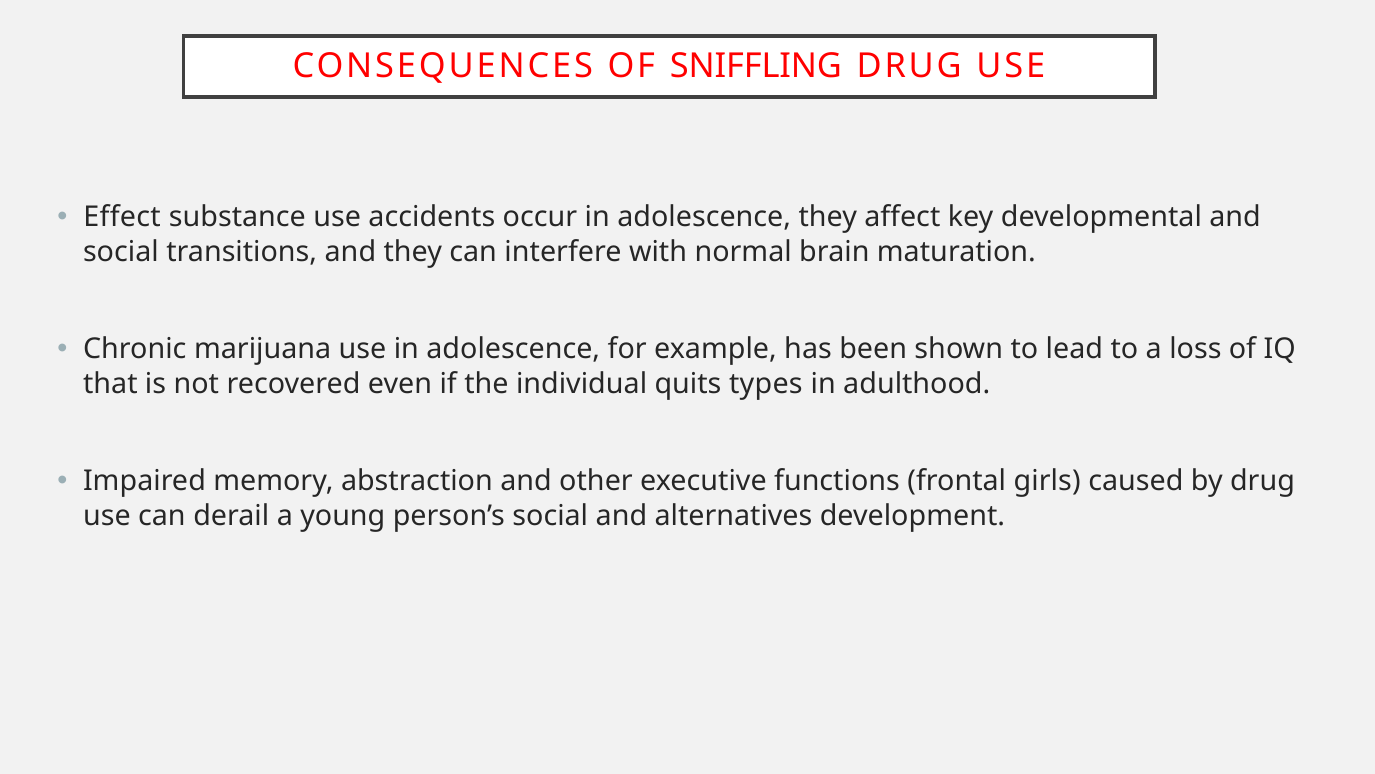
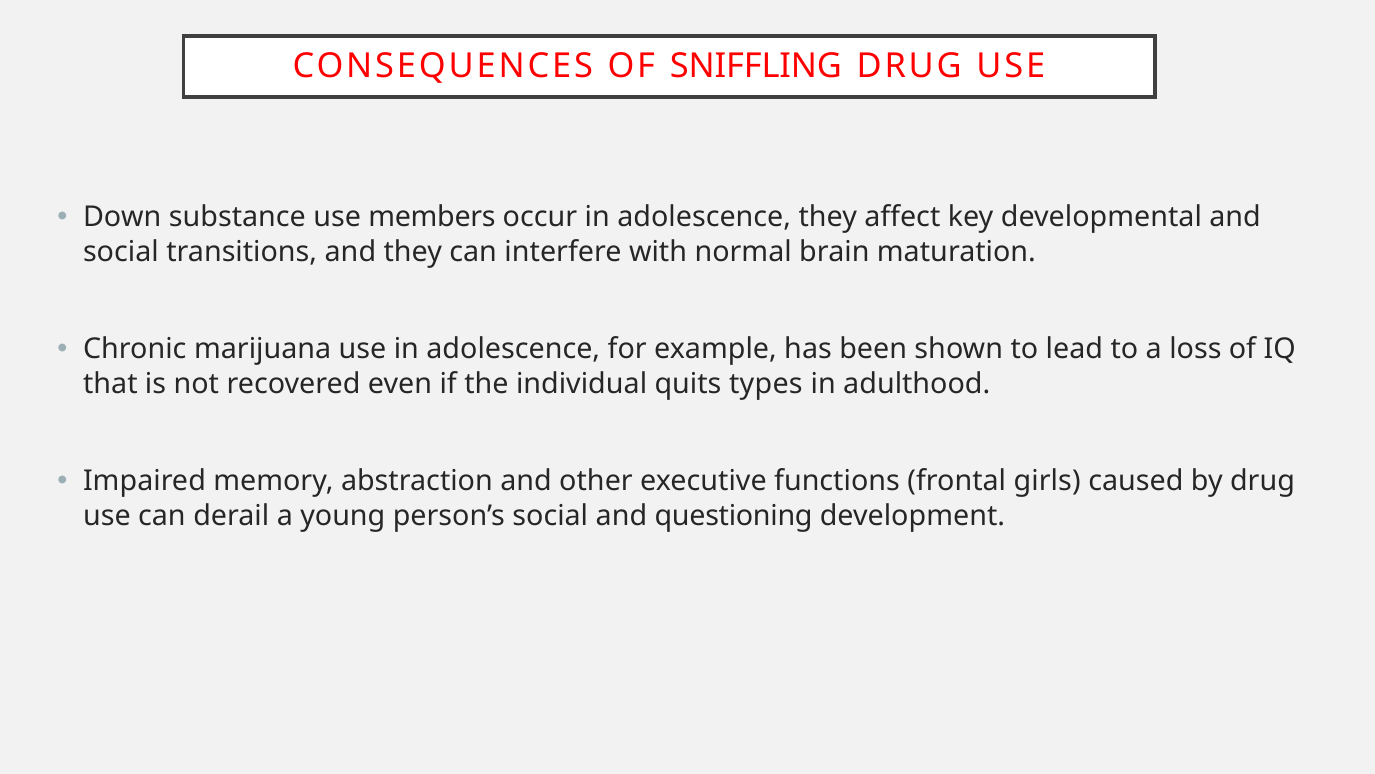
Effect: Effect -> Down
accidents: accidents -> members
alternatives: alternatives -> questioning
